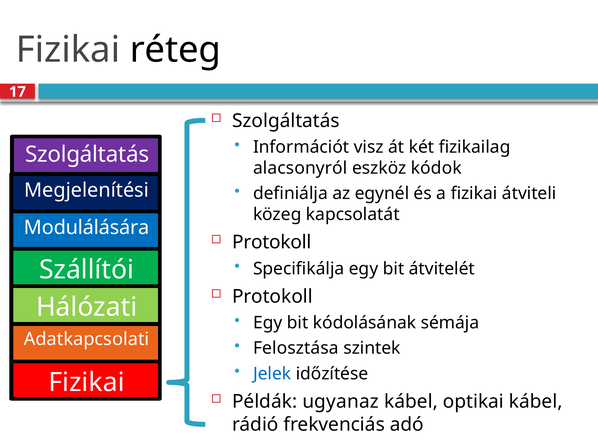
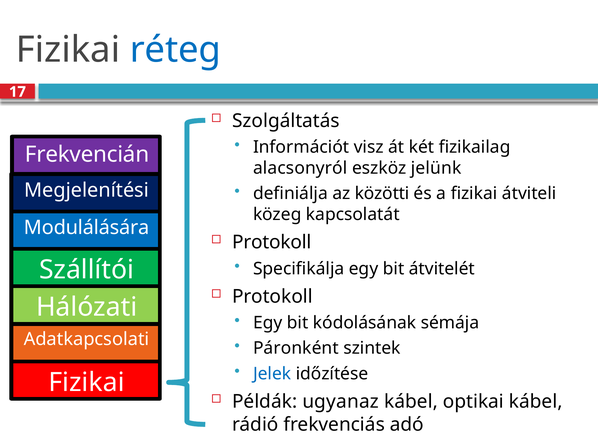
réteg colour: black -> blue
Szolgáltatás at (87, 155): Szolgáltatás -> Frekvencián
kódok: kódok -> jelünk
egynél: egynél -> közötti
Felosztása: Felosztása -> Páronként
